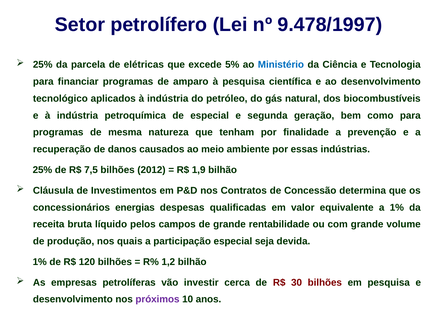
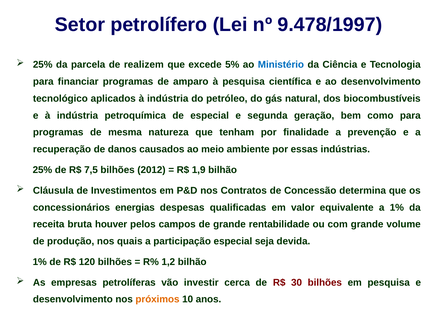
elétricas: elétricas -> realizem
líquido: líquido -> houver
próximos colour: purple -> orange
